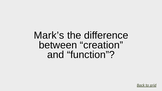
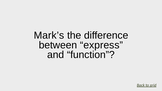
creation: creation -> express
